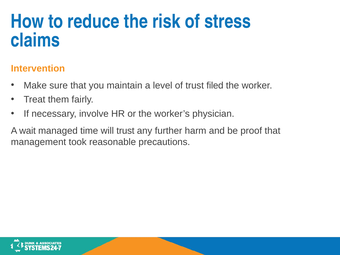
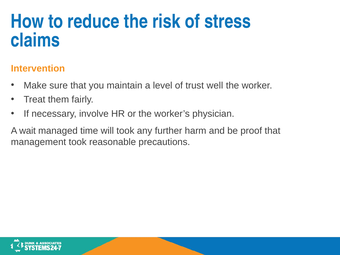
filed: filed -> well
will trust: trust -> took
